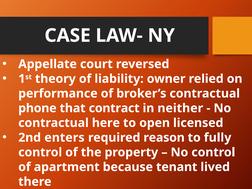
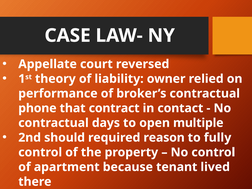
neither: neither -> contact
here: here -> days
licensed: licensed -> multiple
enters: enters -> should
